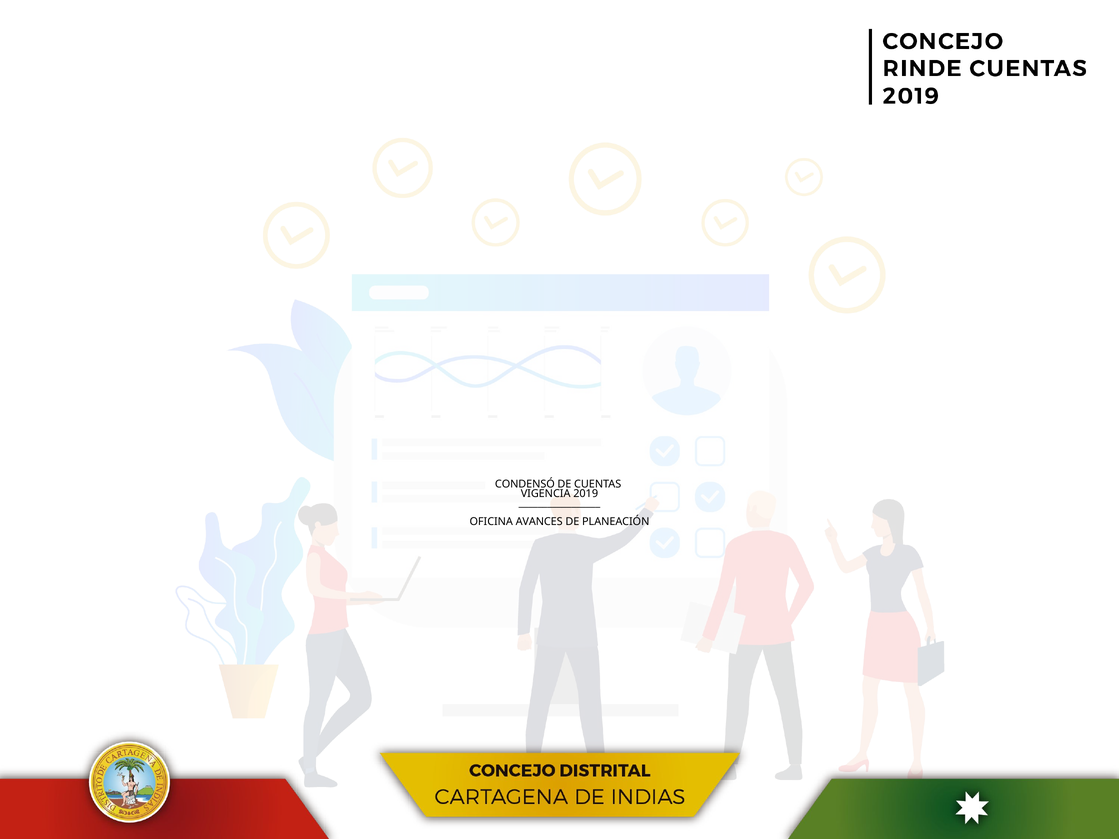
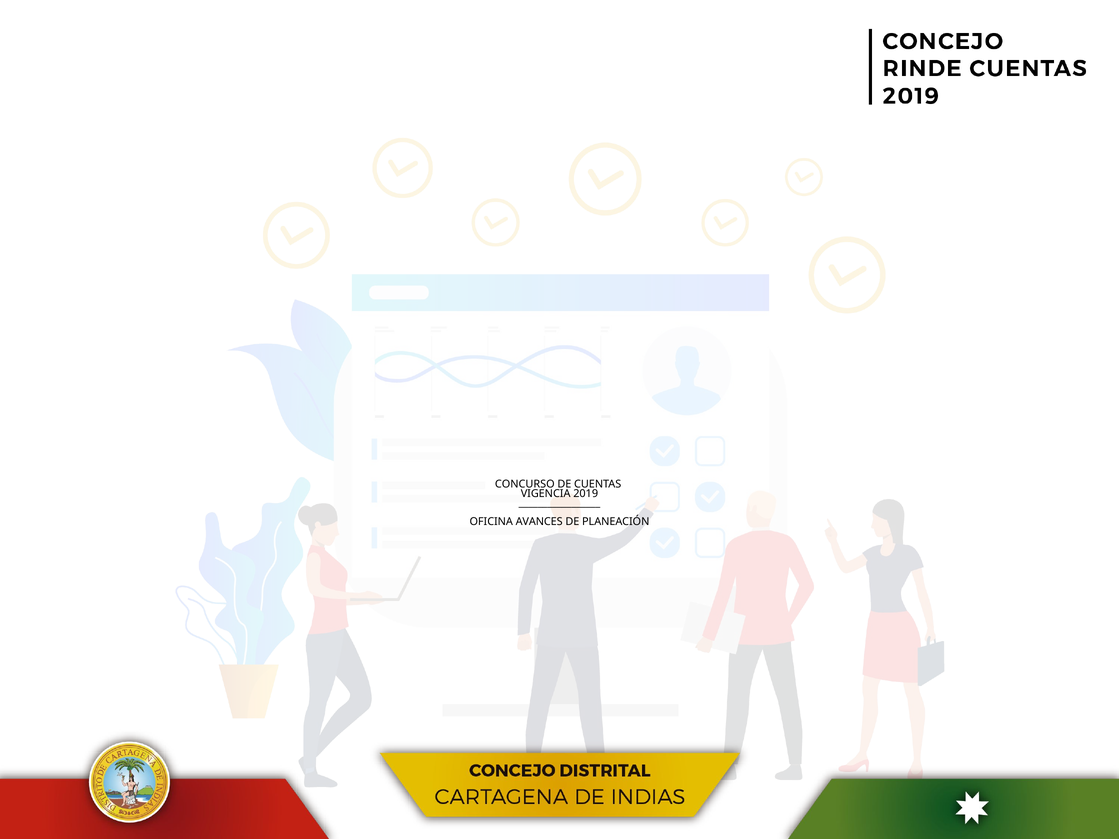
CONDENSÓ: CONDENSÓ -> CONCURSO
